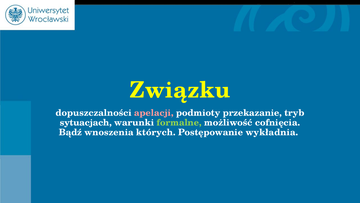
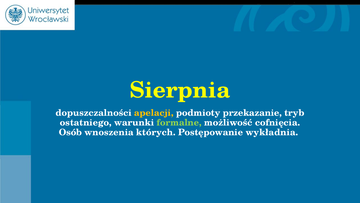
Związku: Związku -> Sierpnia
apelacji colour: pink -> yellow
sytuacjach: sytuacjach -> ostatniego
Bądź: Bądź -> Osób
